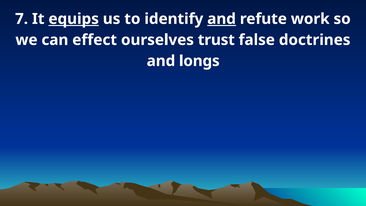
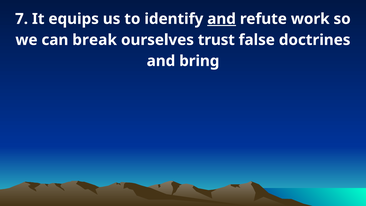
equips underline: present -> none
effect: effect -> break
longs: longs -> bring
